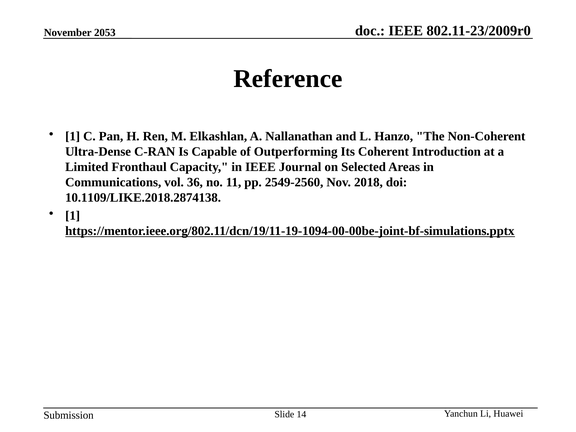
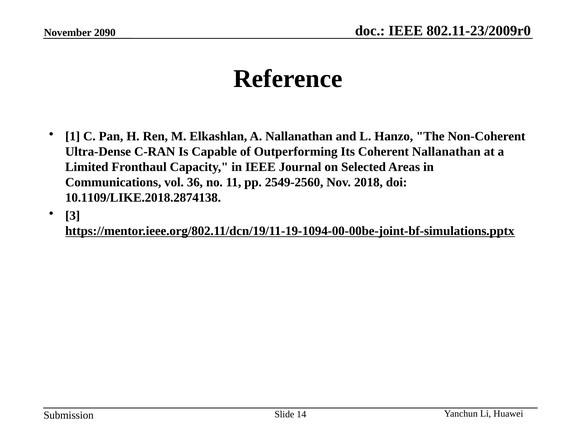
2053: 2053 -> 2090
Coherent Introduction: Introduction -> Nallanathan
1 at (73, 216): 1 -> 3
